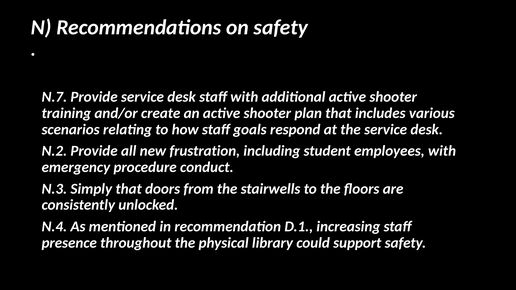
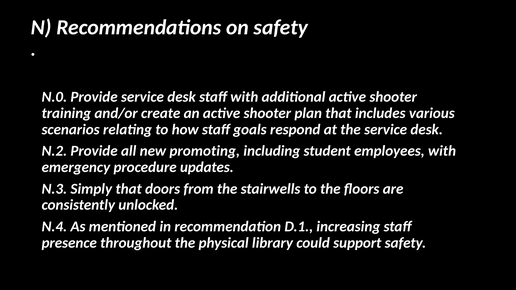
N.7: N.7 -> N.0
frustration: frustration -> promoting
conduct: conduct -> updates
